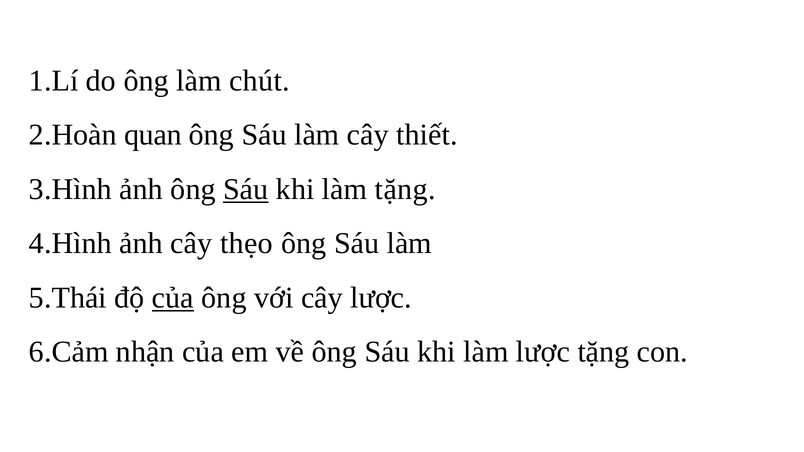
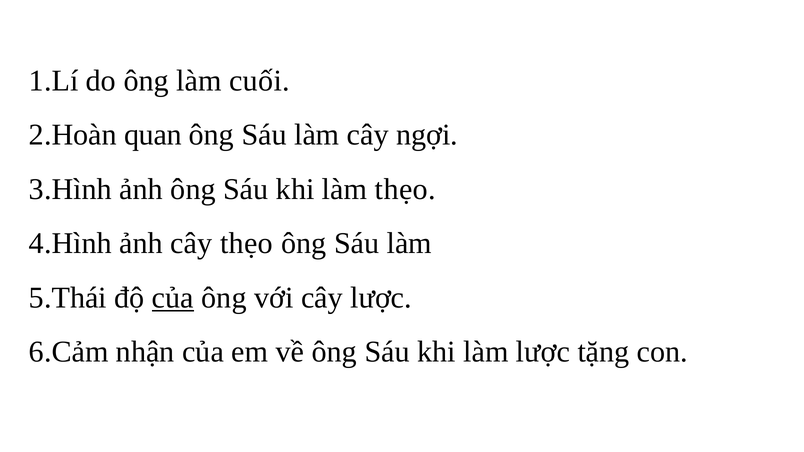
chút: chút -> cuối
thiết: thiết -> ngợi
Sáu at (246, 189) underline: present -> none
làm tặng: tặng -> thẹo
